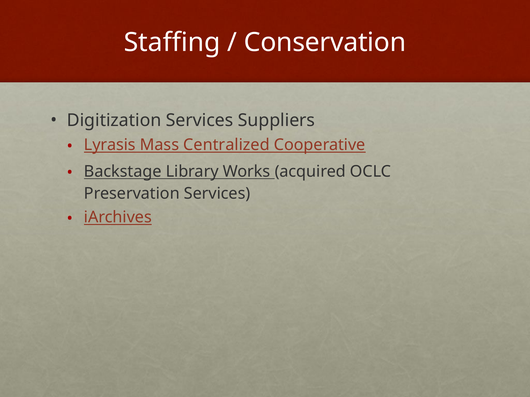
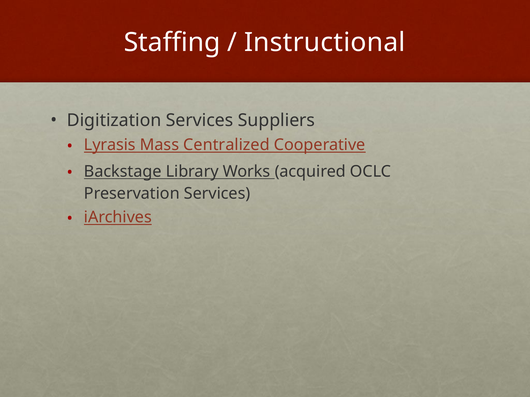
Conservation: Conservation -> Instructional
